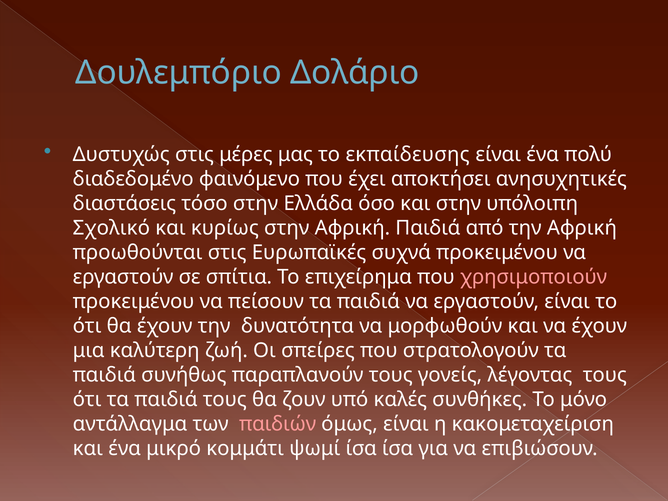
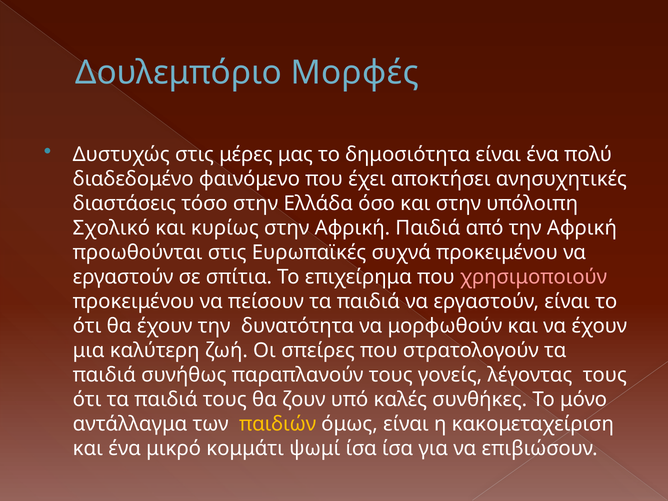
Δολάριο: Δολάριο -> Μορφές
εκπαίδευσης: εκπαίδευσης -> δημοσιότητα
παιδιών colour: pink -> yellow
